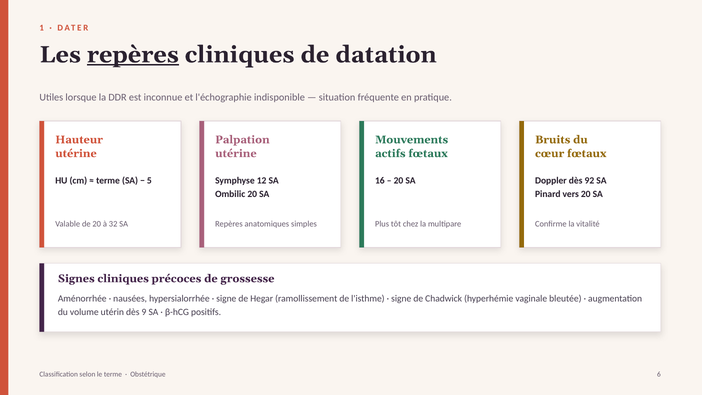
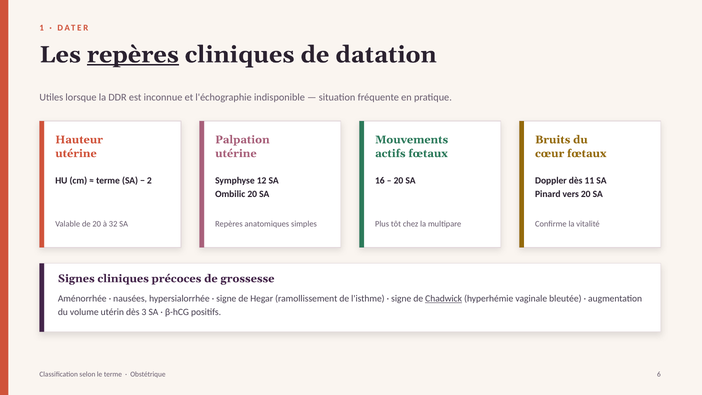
5: 5 -> 2
92: 92 -> 11
Chadwick underline: none -> present
9: 9 -> 3
